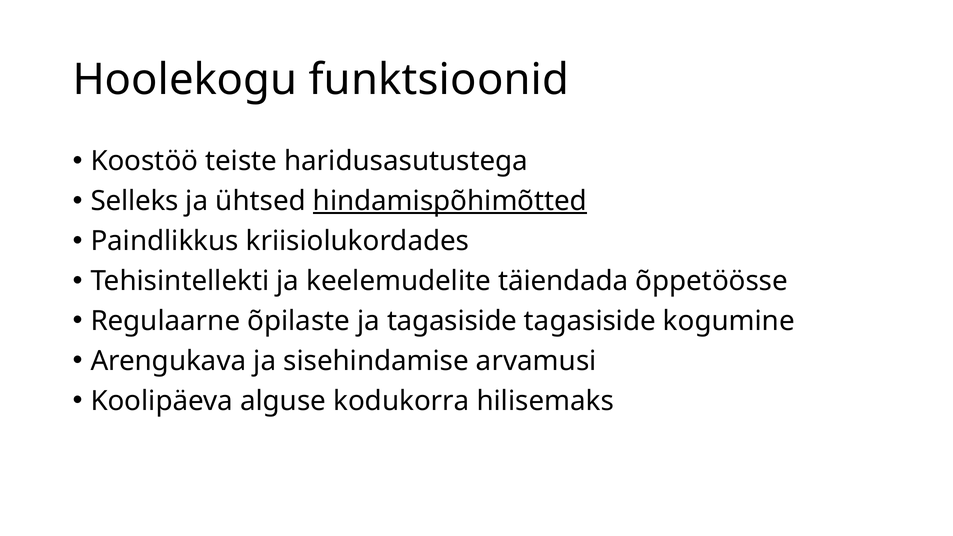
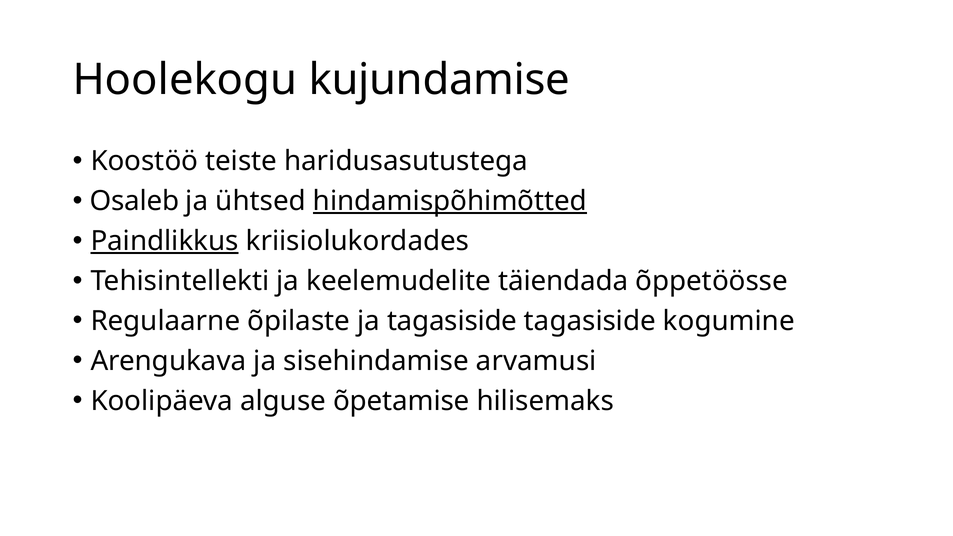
funktsioonid: funktsioonid -> kujundamise
Selleks: Selleks -> Osaleb
Paindlikkus underline: none -> present
kodukorra: kodukorra -> õpetamise
